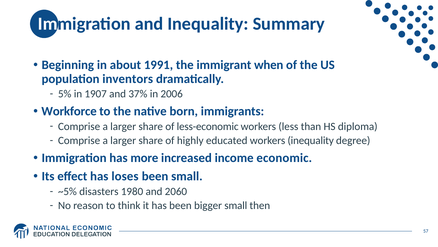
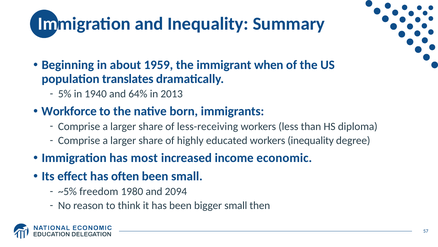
1991: 1991 -> 1959
inventors: inventors -> translates
1907: 1907 -> 1940
37%: 37% -> 64%
2006: 2006 -> 2013
less-economic: less-economic -> less-receiving
more: more -> most
loses: loses -> often
disasters: disasters -> freedom
2060: 2060 -> 2094
